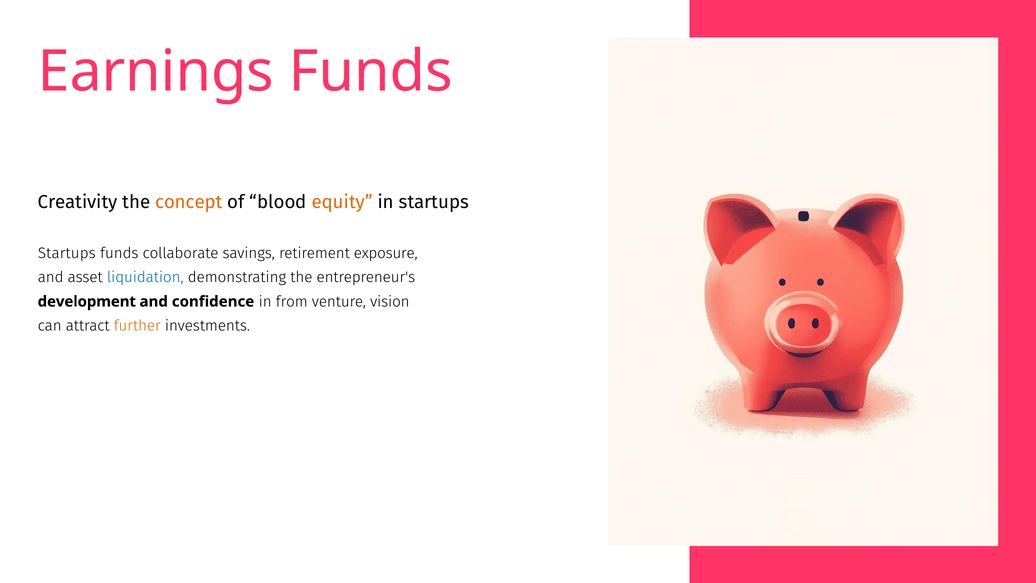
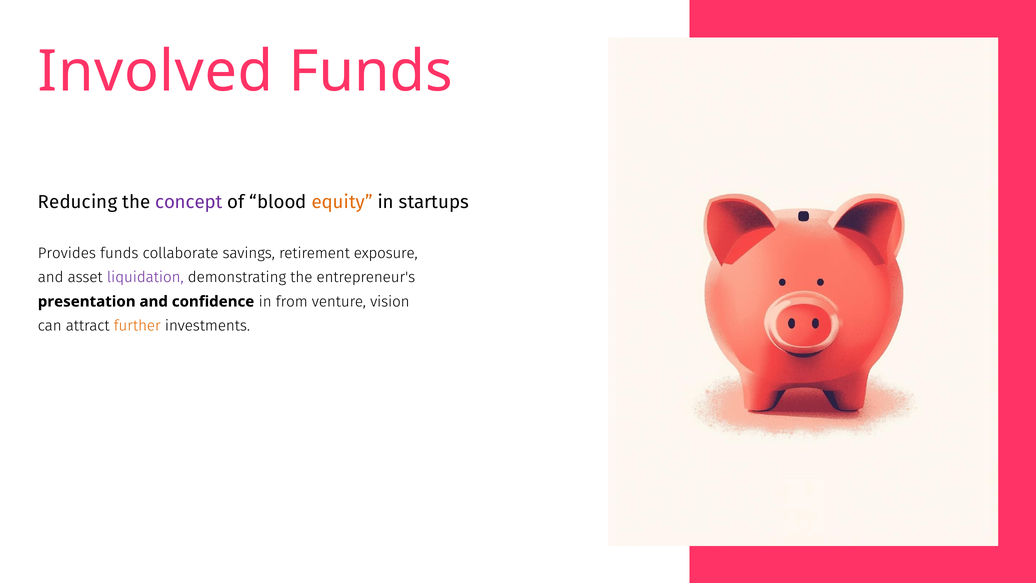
Earnings: Earnings -> Involved
Creativity: Creativity -> Reducing
concept colour: orange -> purple
Startups at (67, 253): Startups -> Provides
liquidation colour: blue -> purple
development: development -> presentation
